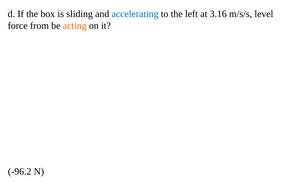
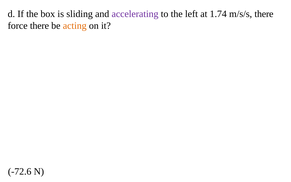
accelerating colour: blue -> purple
3.16: 3.16 -> 1.74
m/s/s level: level -> there
force from: from -> there
-96.2: -96.2 -> -72.6
